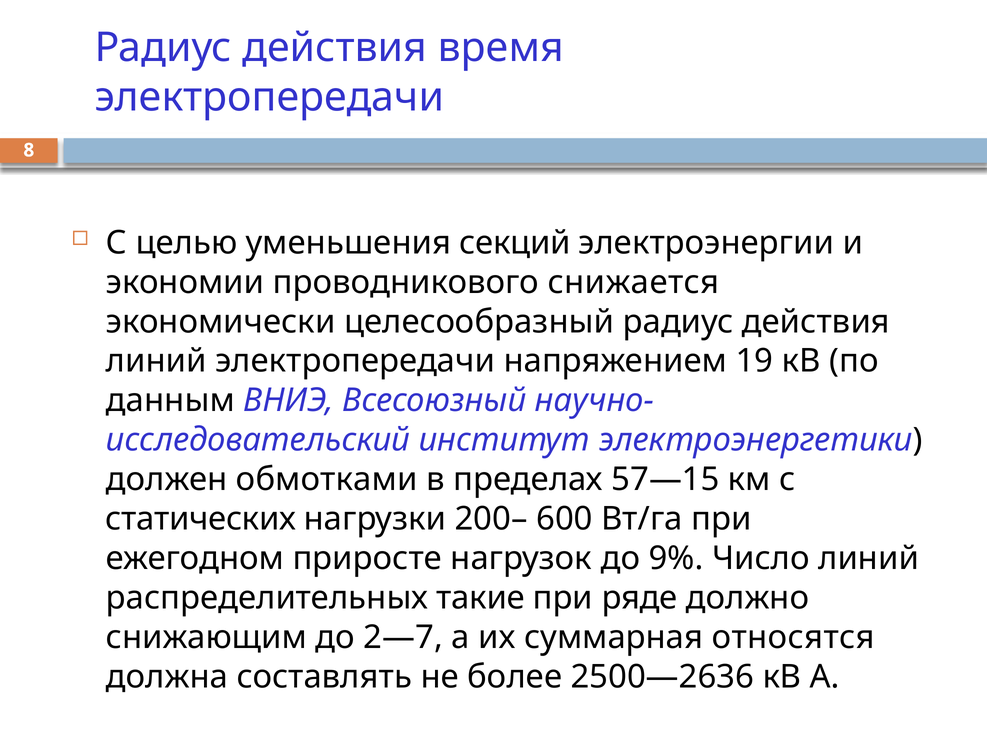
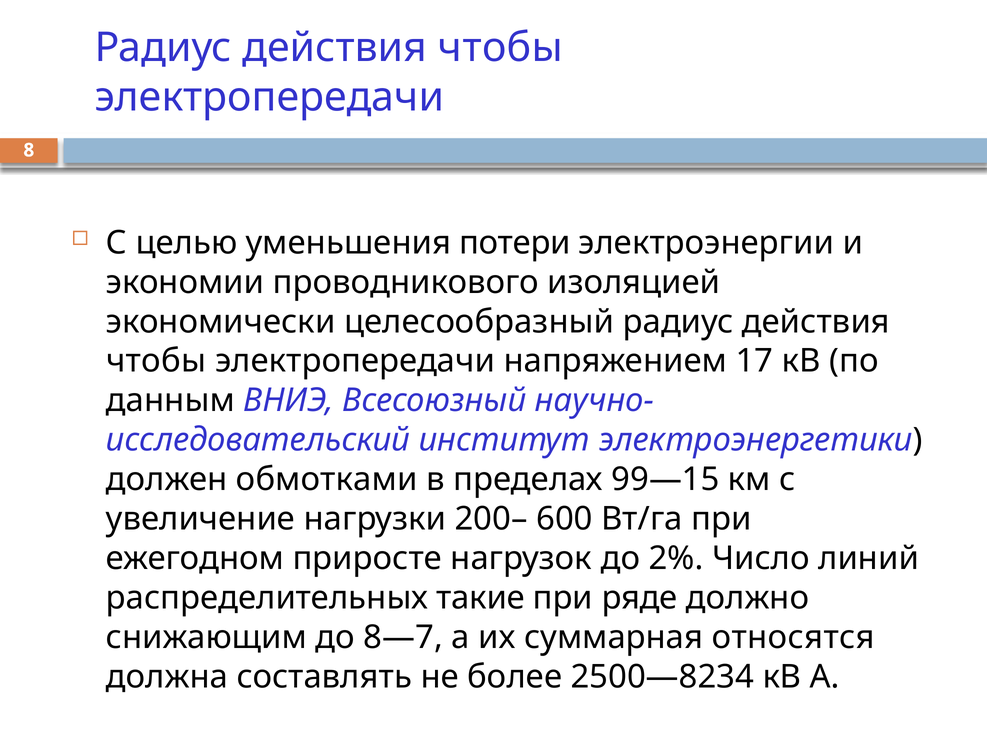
время at (501, 48): время -> чтобы
секций: секций -> потери
снижается: снижается -> изоляцией
линий at (156, 361): линий -> чтобы
19: 19 -> 17
57—15: 57—15 -> 99—15
статических: статических -> увеличение
9%: 9% -> 2%
2—7: 2—7 -> 8—7
2500—2636: 2500—2636 -> 2500—8234
